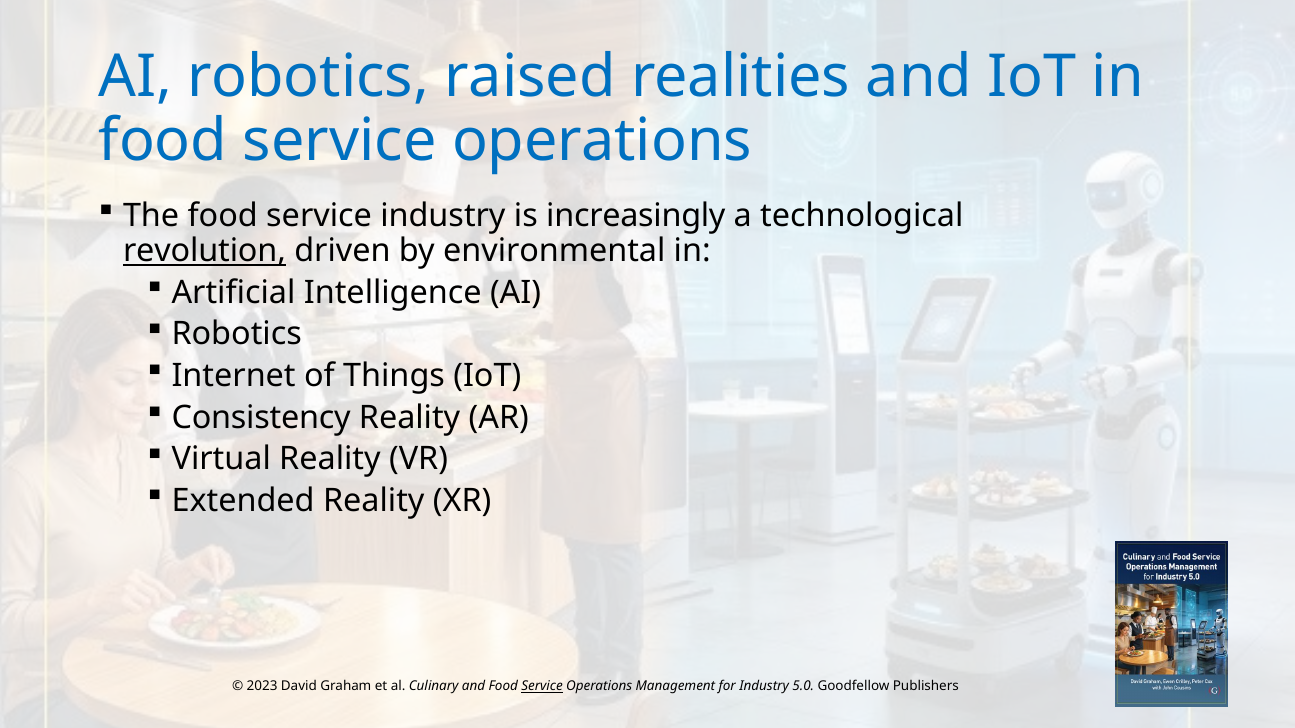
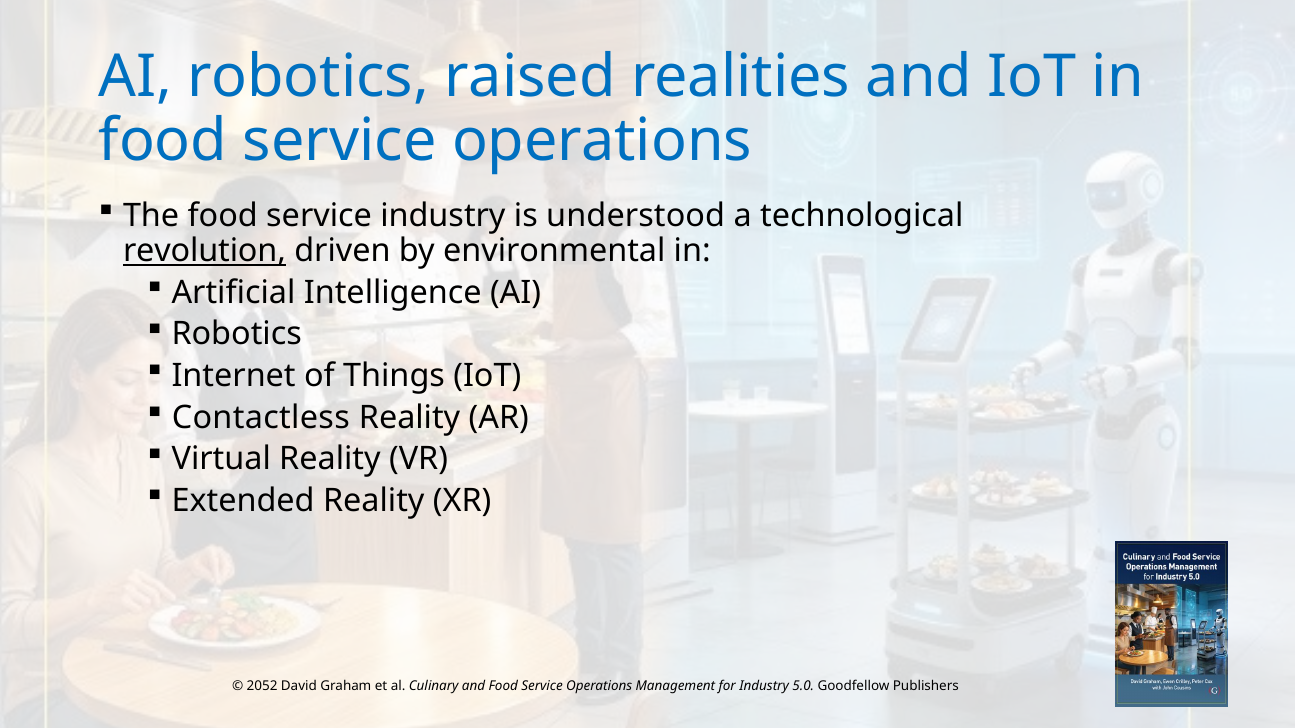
increasingly: increasingly -> understood
Consistency: Consistency -> Contactless
2023: 2023 -> 2052
Service at (542, 687) underline: present -> none
